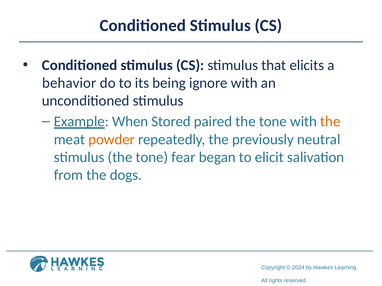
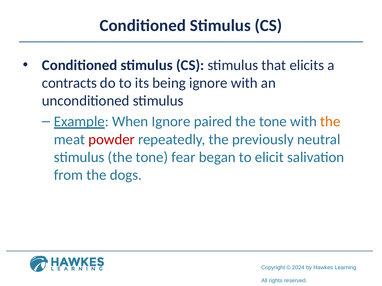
behavior: behavior -> contracts
When Stored: Stored -> Ignore
powder colour: orange -> red
